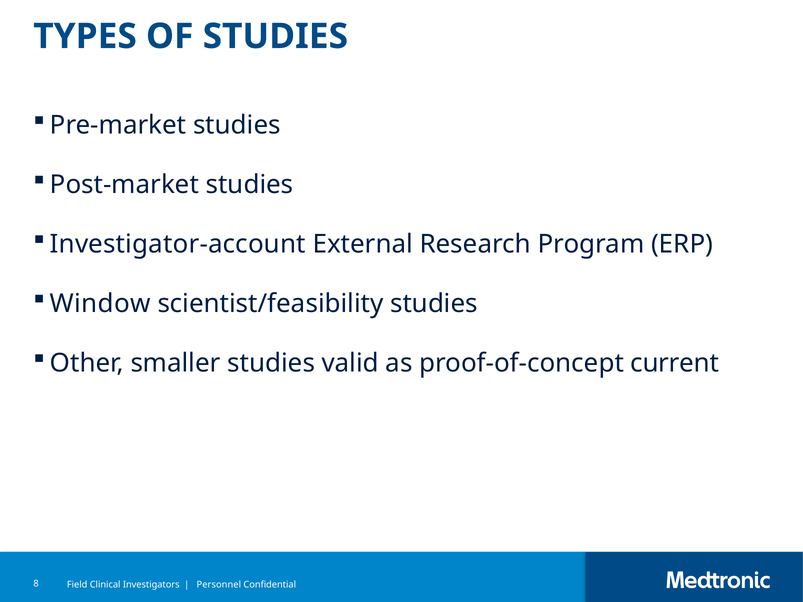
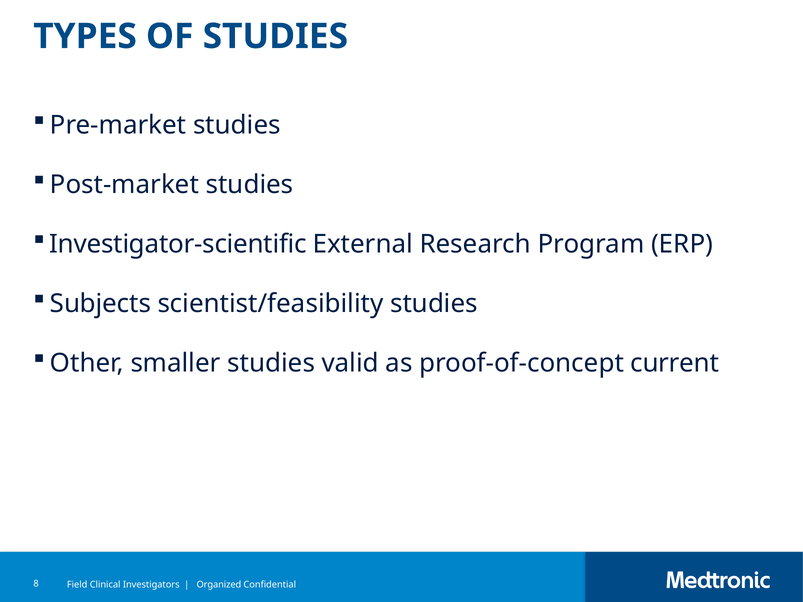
Investigator-account: Investigator-account -> Investigator-scientific
Window: Window -> Subjects
Personnel: Personnel -> Organized
